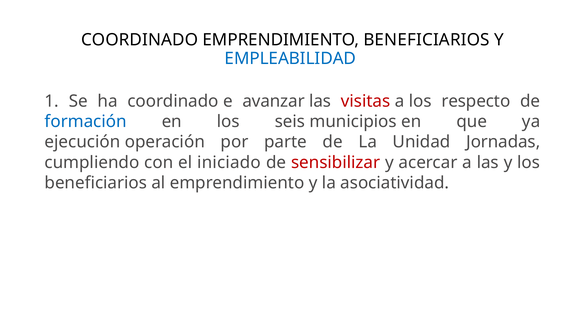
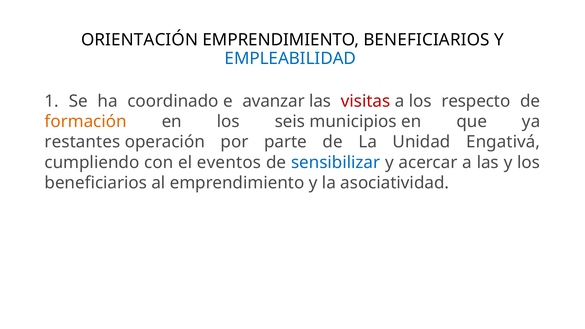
COORDINADO at (140, 40): COORDINADO -> ORIENTACIÓN
formación colour: blue -> orange
ejecución: ejecución -> restantes
Jornadas: Jornadas -> Engativá
iniciado: iniciado -> eventos
sensibilizar colour: red -> blue
